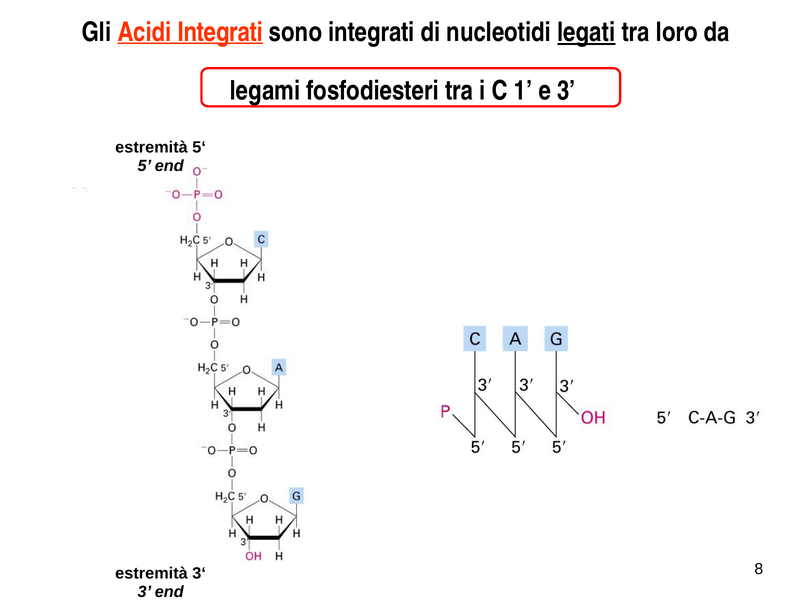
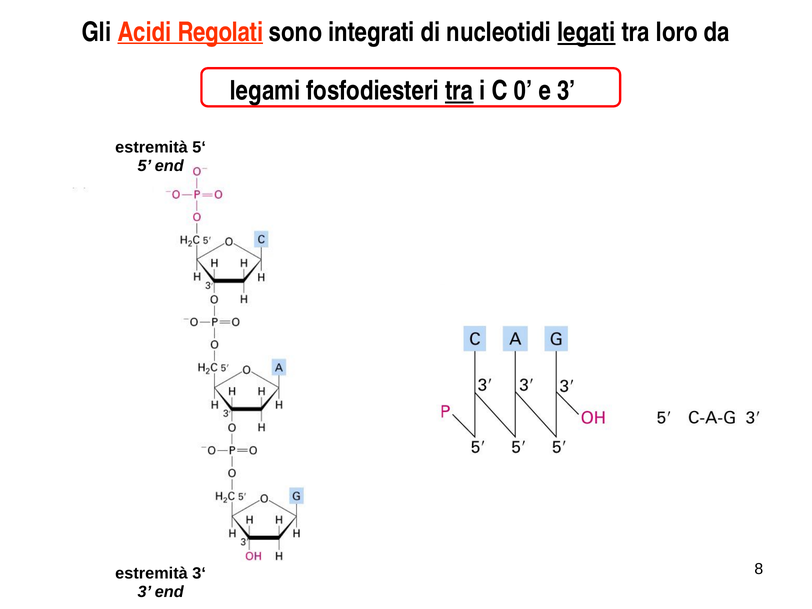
Acidi Integrati: Integrati -> Regolati
tra at (459, 91) underline: none -> present
1: 1 -> 0
